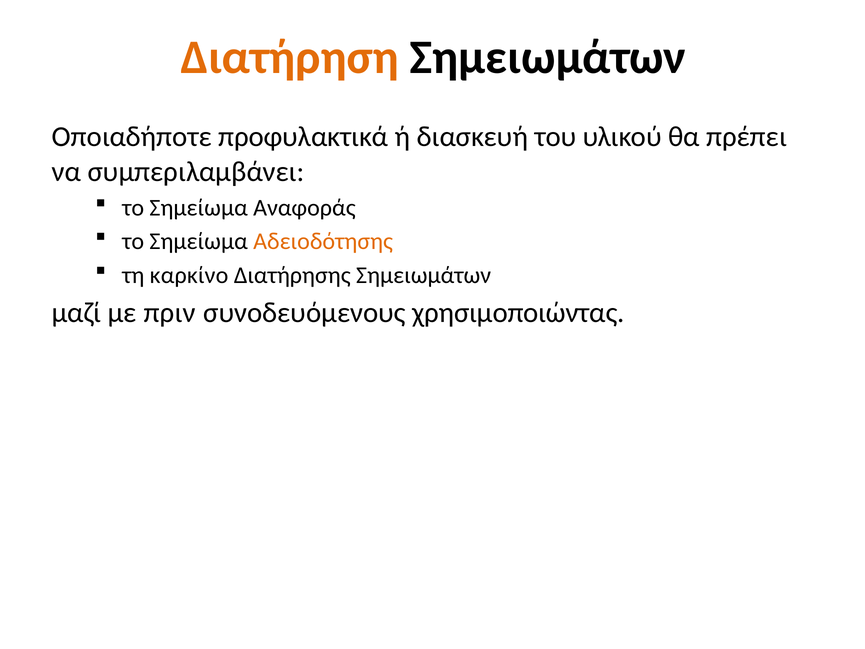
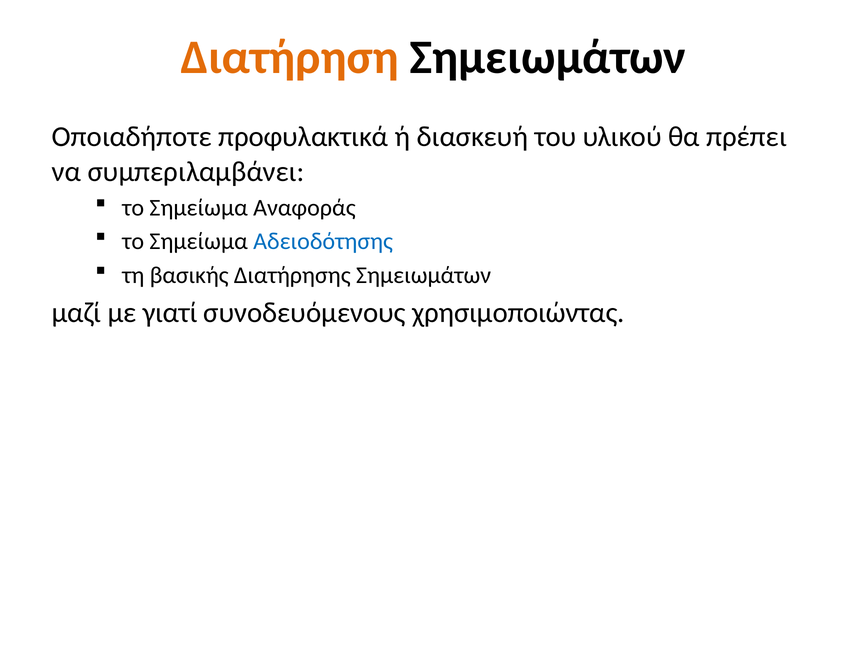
Αδειοδότησης colour: orange -> blue
καρκίνο: καρκίνο -> βασικής
πριν: πριν -> γιατί
